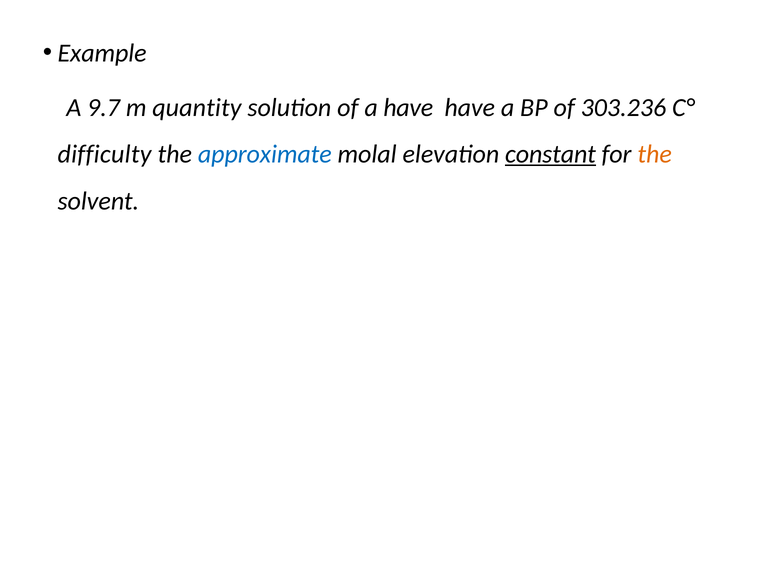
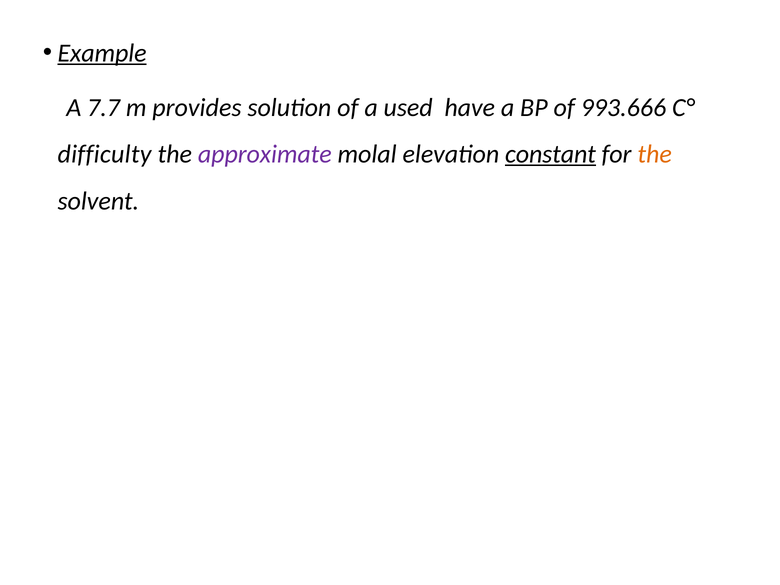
Example underline: none -> present
9.7: 9.7 -> 7.7
quantity: quantity -> provides
a have: have -> used
303.236: 303.236 -> 993.666
approximate colour: blue -> purple
